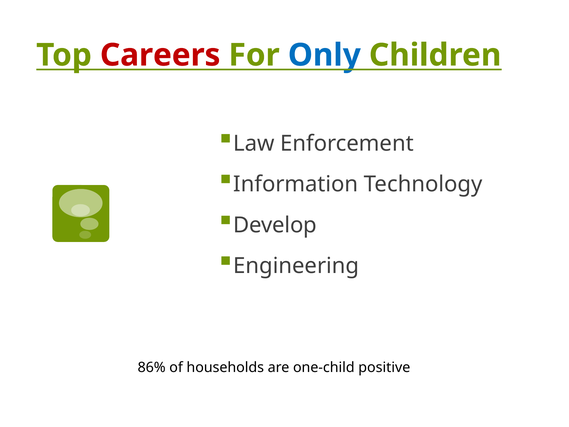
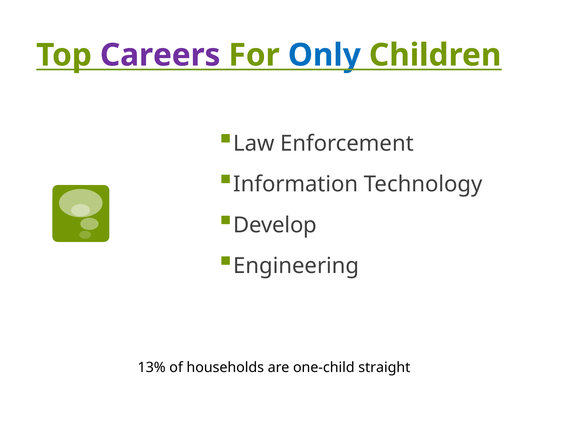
Careers colour: red -> purple
86%: 86% -> 13%
positive: positive -> straight
